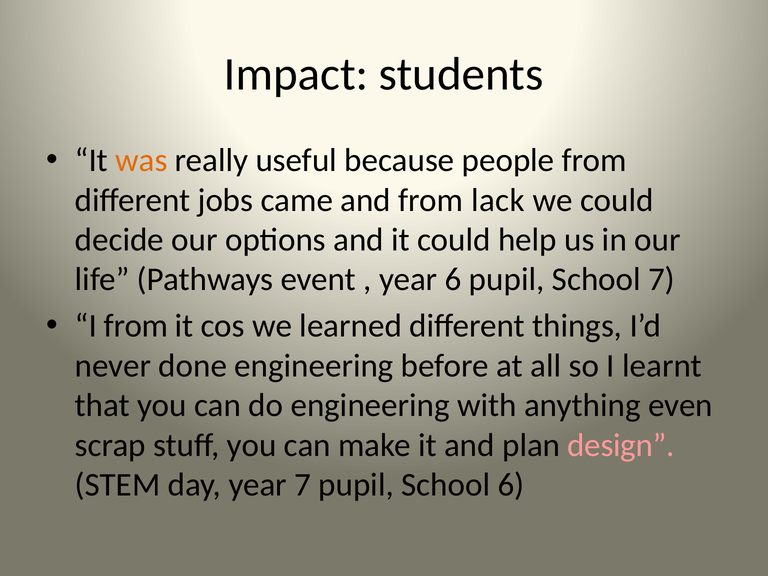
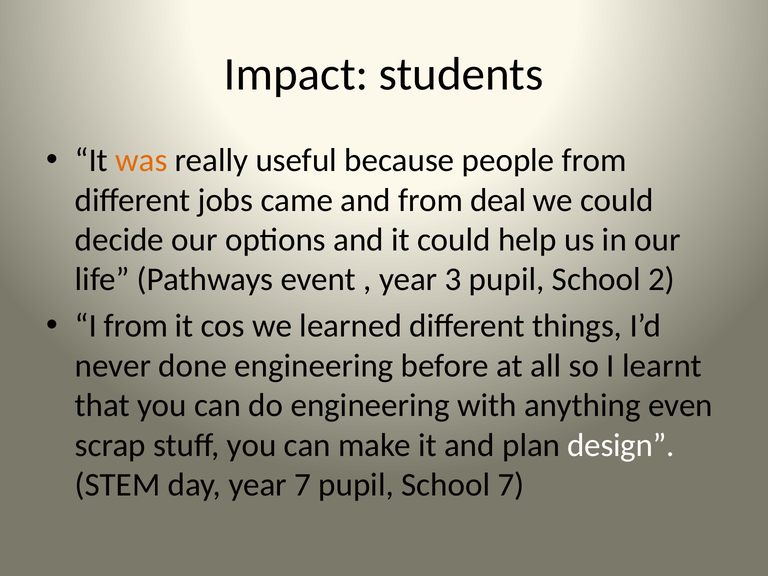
lack: lack -> deal
year 6: 6 -> 3
School 7: 7 -> 2
design colour: pink -> white
School 6: 6 -> 7
